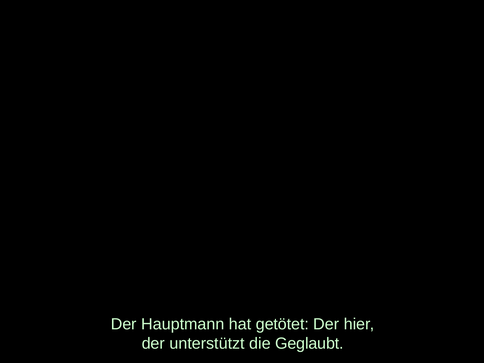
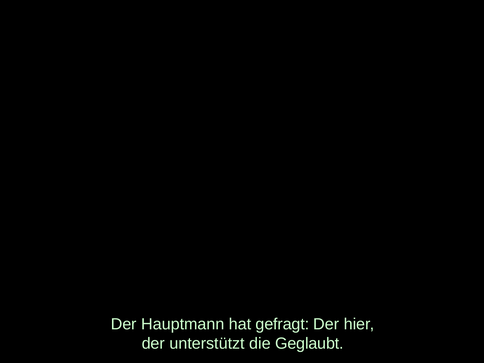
getötet: getötet -> gefragt
